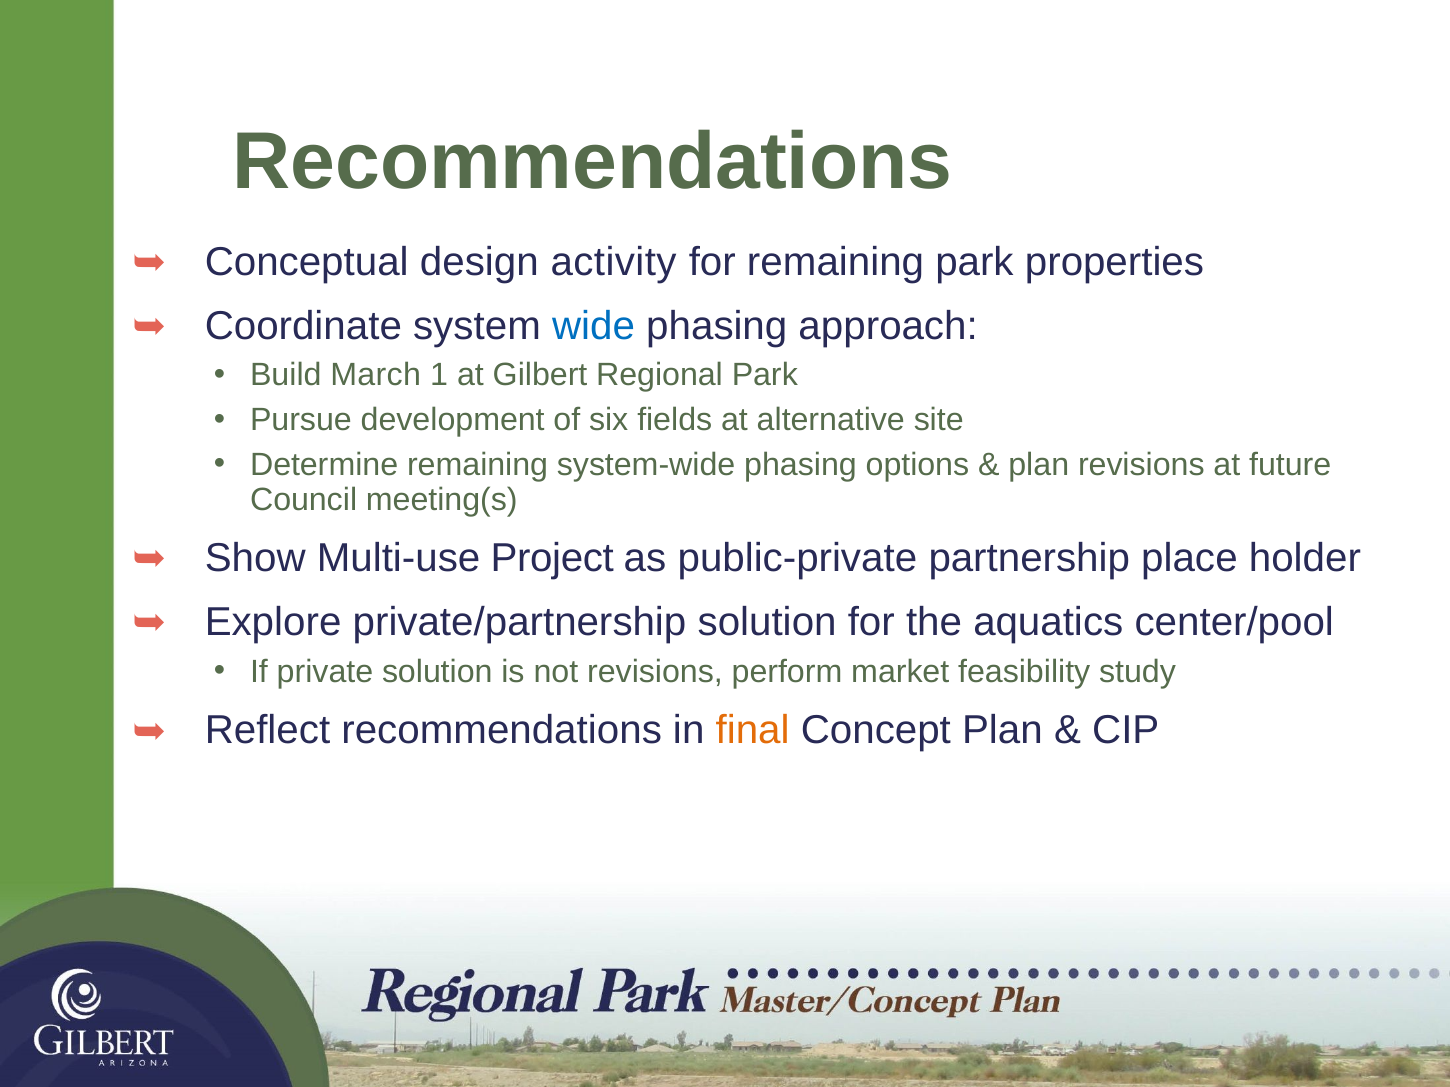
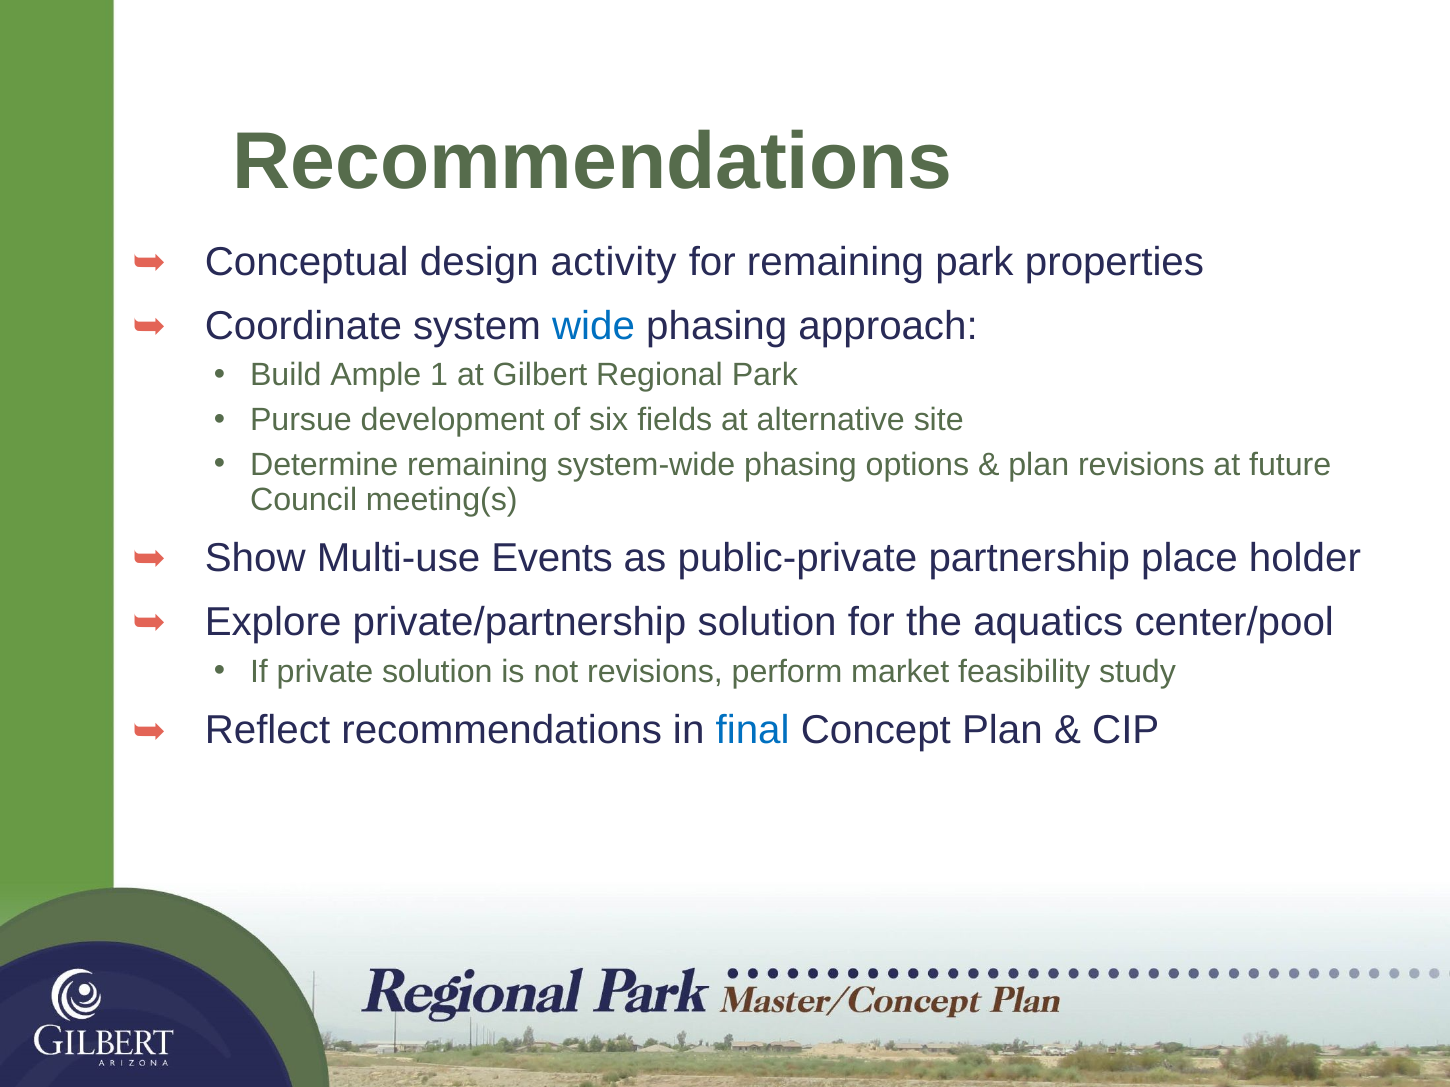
March: March -> Ample
Project: Project -> Events
final colour: orange -> blue
